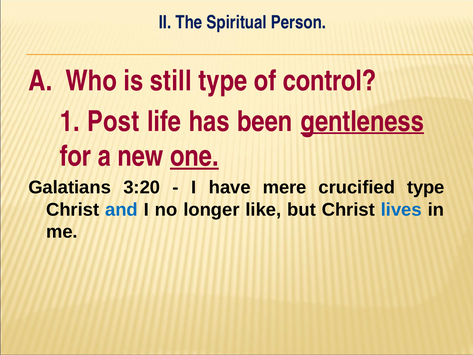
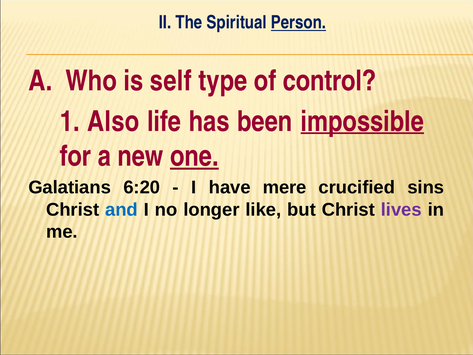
Person underline: none -> present
still: still -> self
Post: Post -> Also
gentleness: gentleness -> impossible
3:20: 3:20 -> 6:20
crucified type: type -> sins
lives colour: blue -> purple
